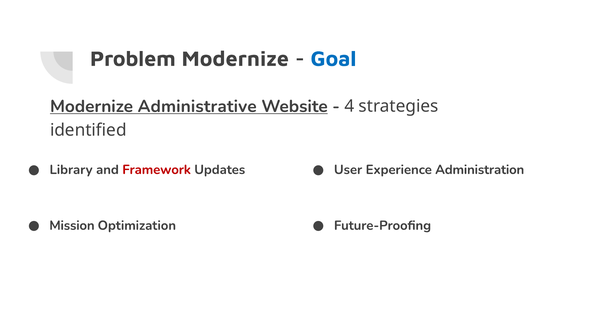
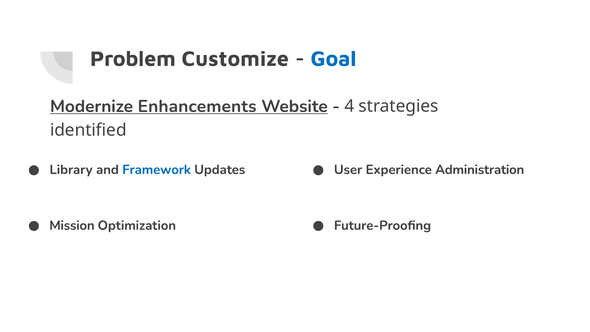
Problem Modernize: Modernize -> Customize
Administrative: Administrative -> Enhancements
Framework colour: red -> blue
